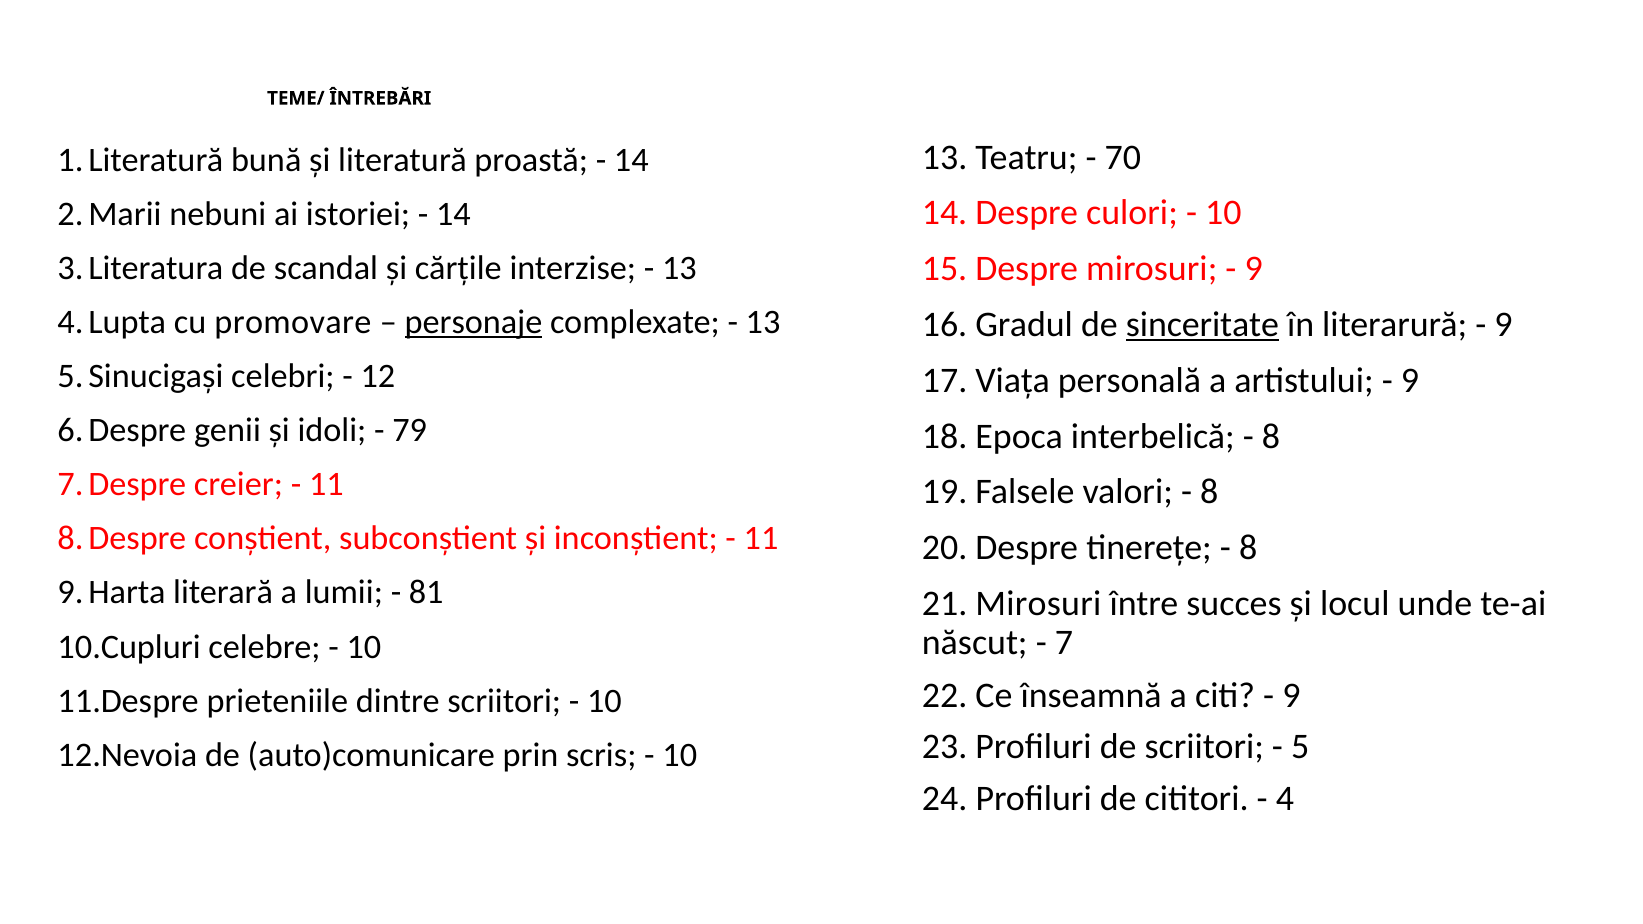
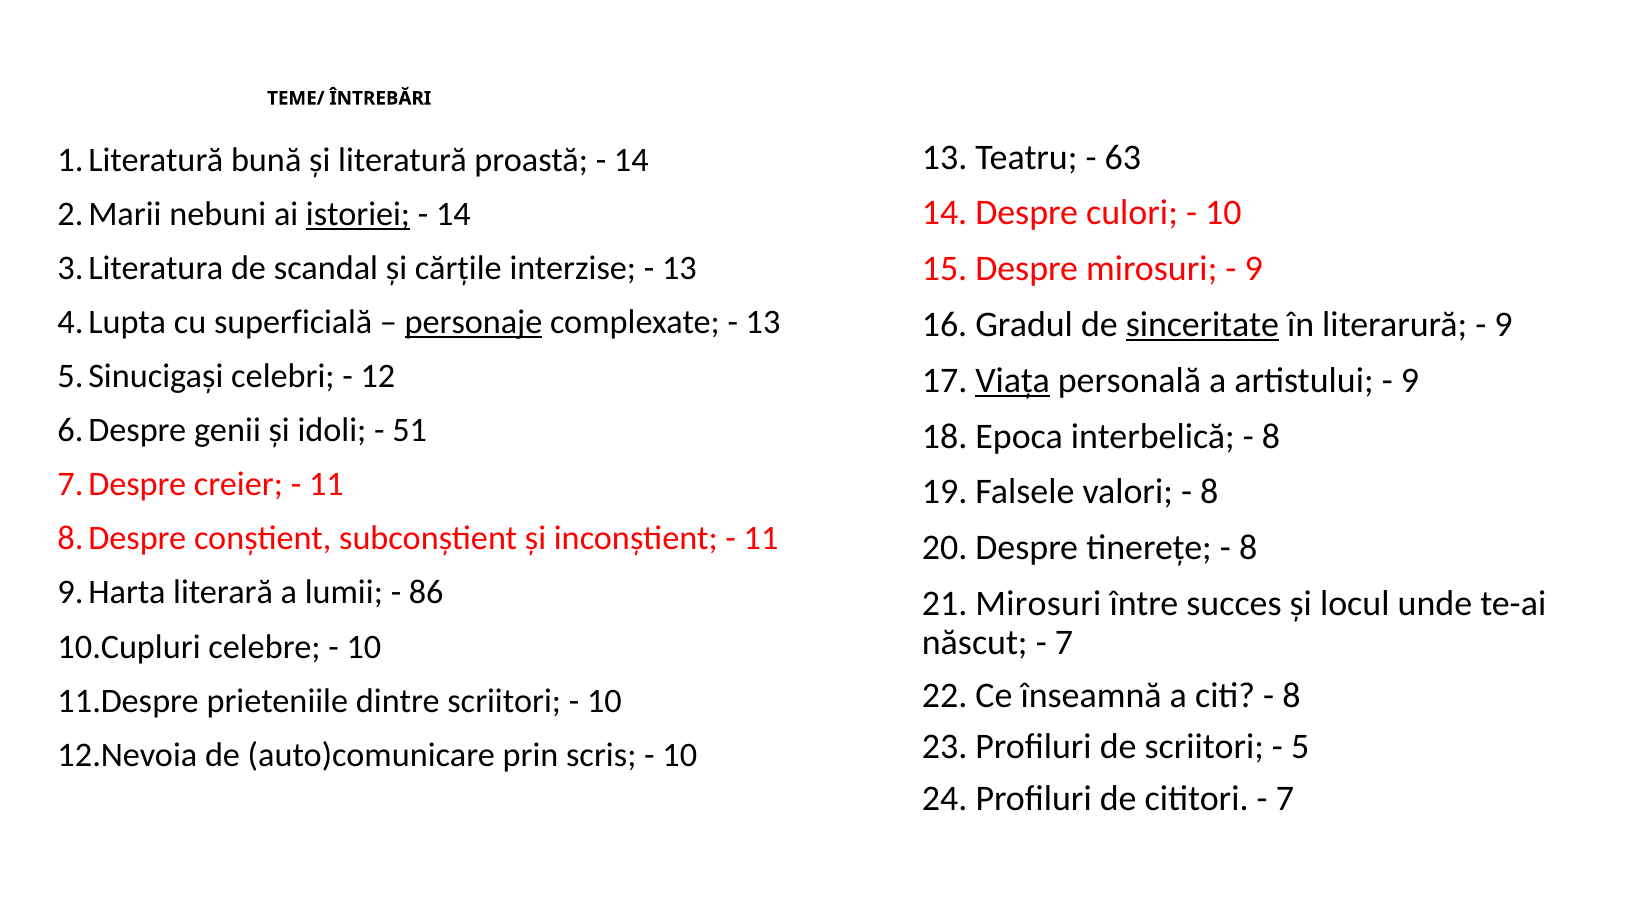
70: 70 -> 63
istoriei underline: none -> present
promovare: promovare -> superficială
Viața underline: none -> present
79: 79 -> 51
81: 81 -> 86
9 at (1291, 695): 9 -> 8
4 at (1285, 799): 4 -> 7
